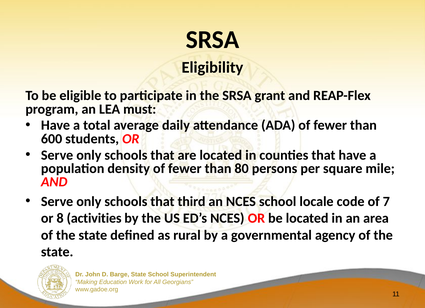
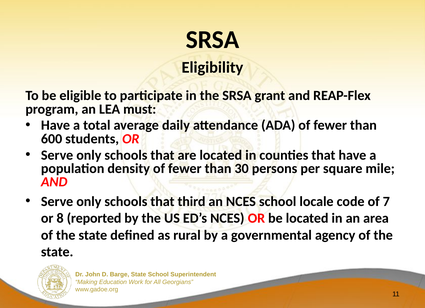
80: 80 -> 30
activities: activities -> reported
